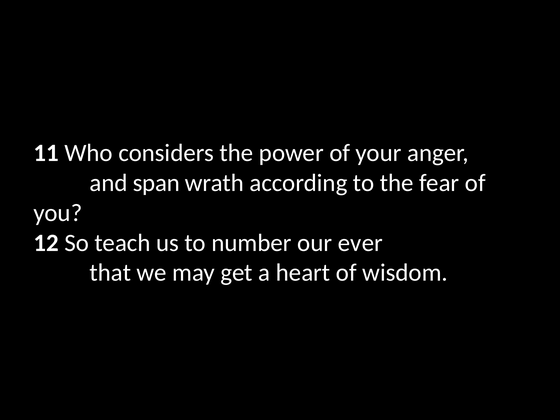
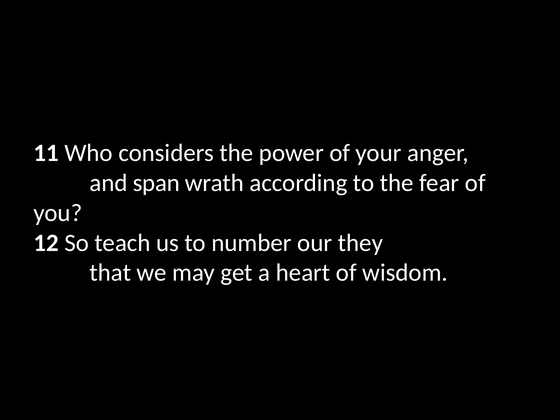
ever: ever -> they
